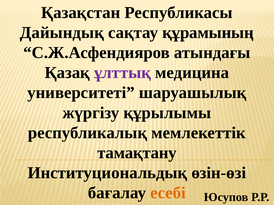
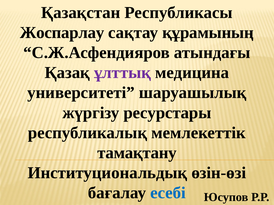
Дайындық: Дайындық -> Жоспарлау
құрылымы: құрылымы -> ресурстары
есебі colour: orange -> blue
